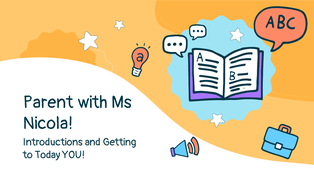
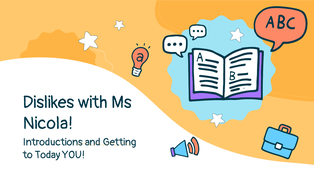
Parent: Parent -> Dislikes
